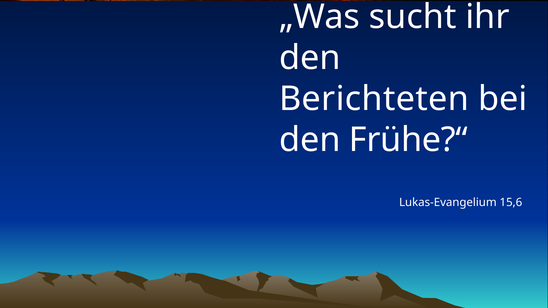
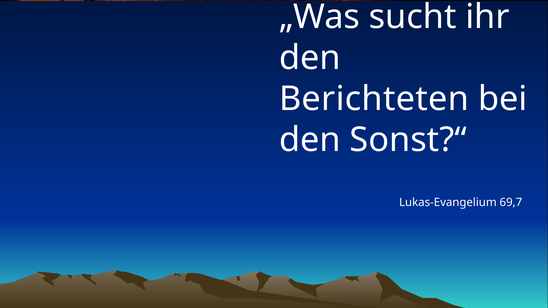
Frühe?“: Frühe?“ -> Sonst?“
15,6: 15,6 -> 69,7
